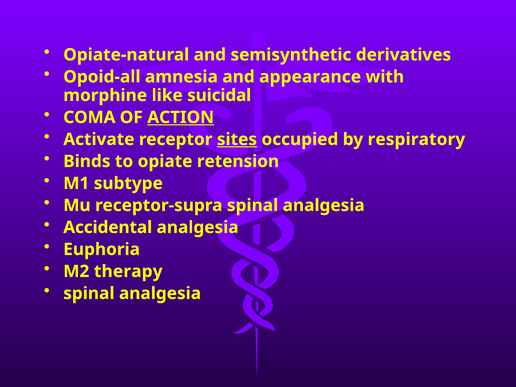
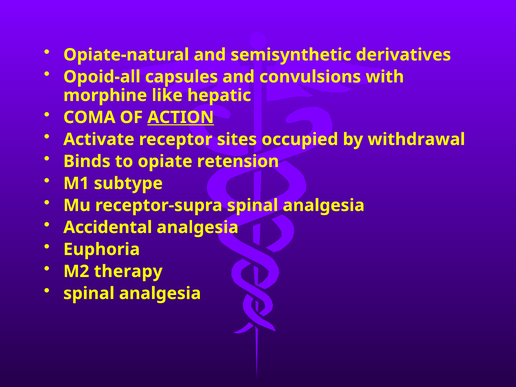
amnesia: amnesia -> capsules
appearance: appearance -> convulsions
suicidal: suicidal -> hepatic
sites underline: present -> none
respiratory: respiratory -> withdrawal
